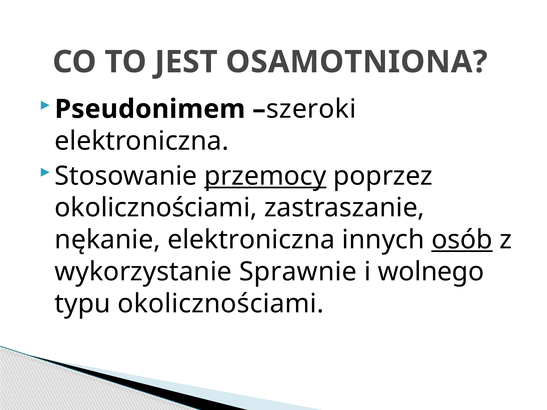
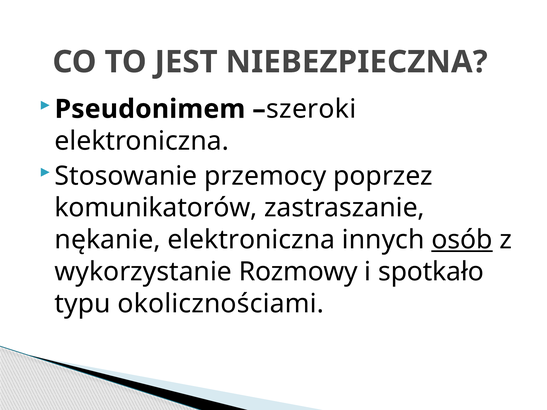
OSAMOTNIONA: OSAMOTNIONA -> NIEBEZPIECZNA
przemocy underline: present -> none
okolicznościami at (156, 208): okolicznościami -> komunikatorów
Sprawnie: Sprawnie -> Rozmowy
wolnego: wolnego -> spotkało
